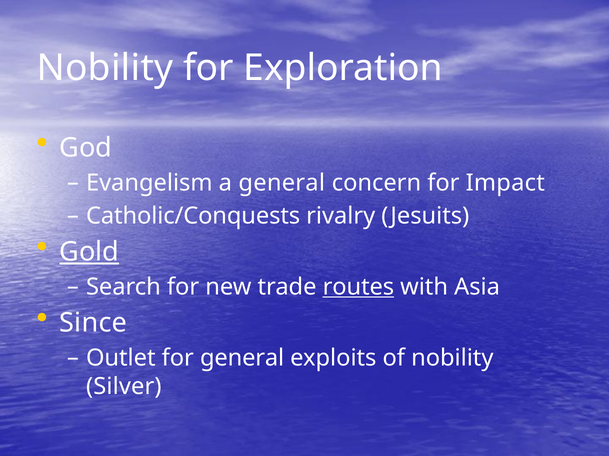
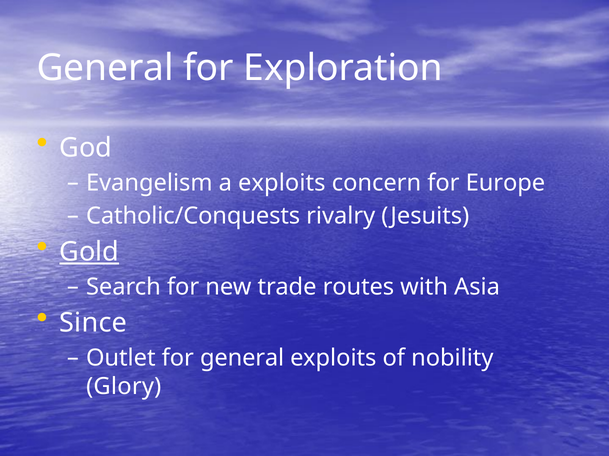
Nobility at (105, 68): Nobility -> General
a general: general -> exploits
Impact: Impact -> Europe
routes underline: present -> none
Silver: Silver -> Glory
